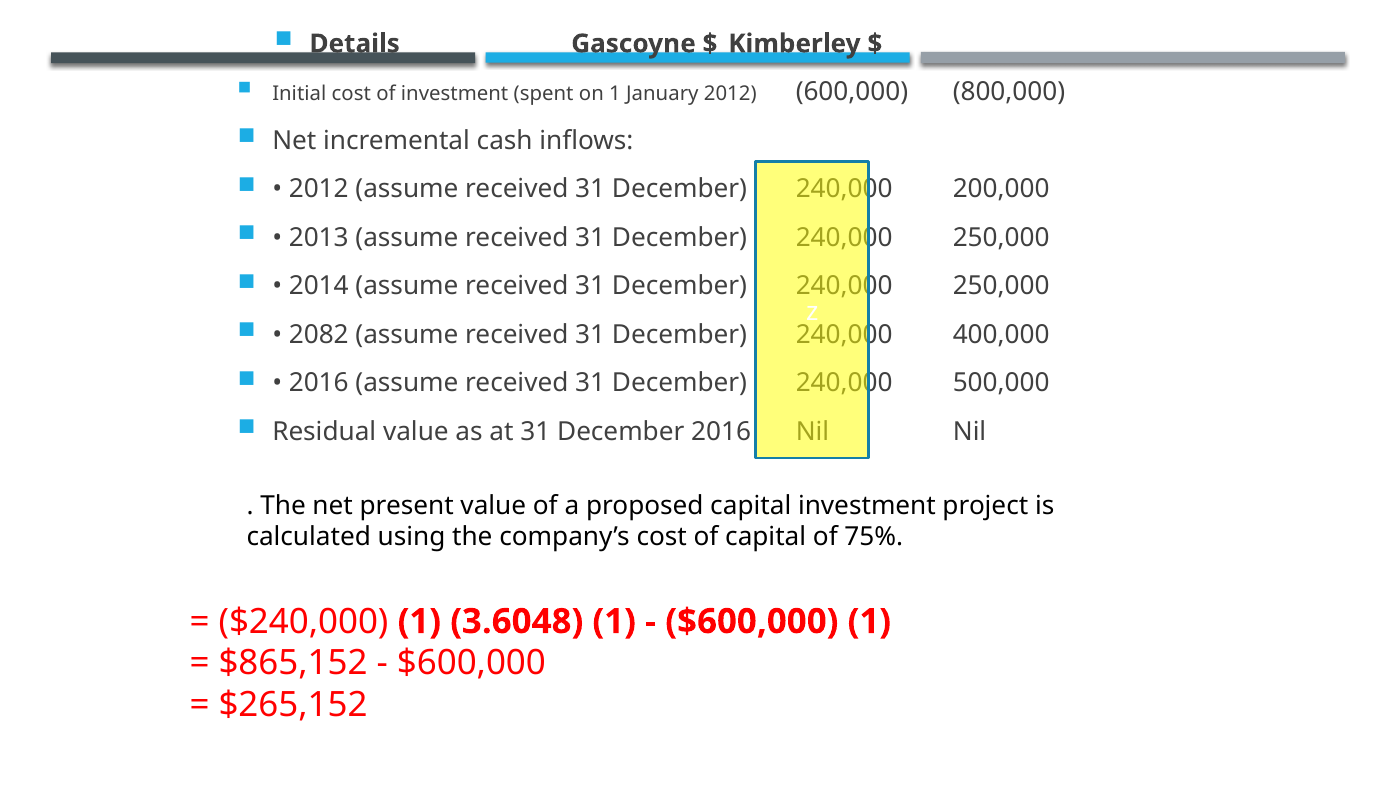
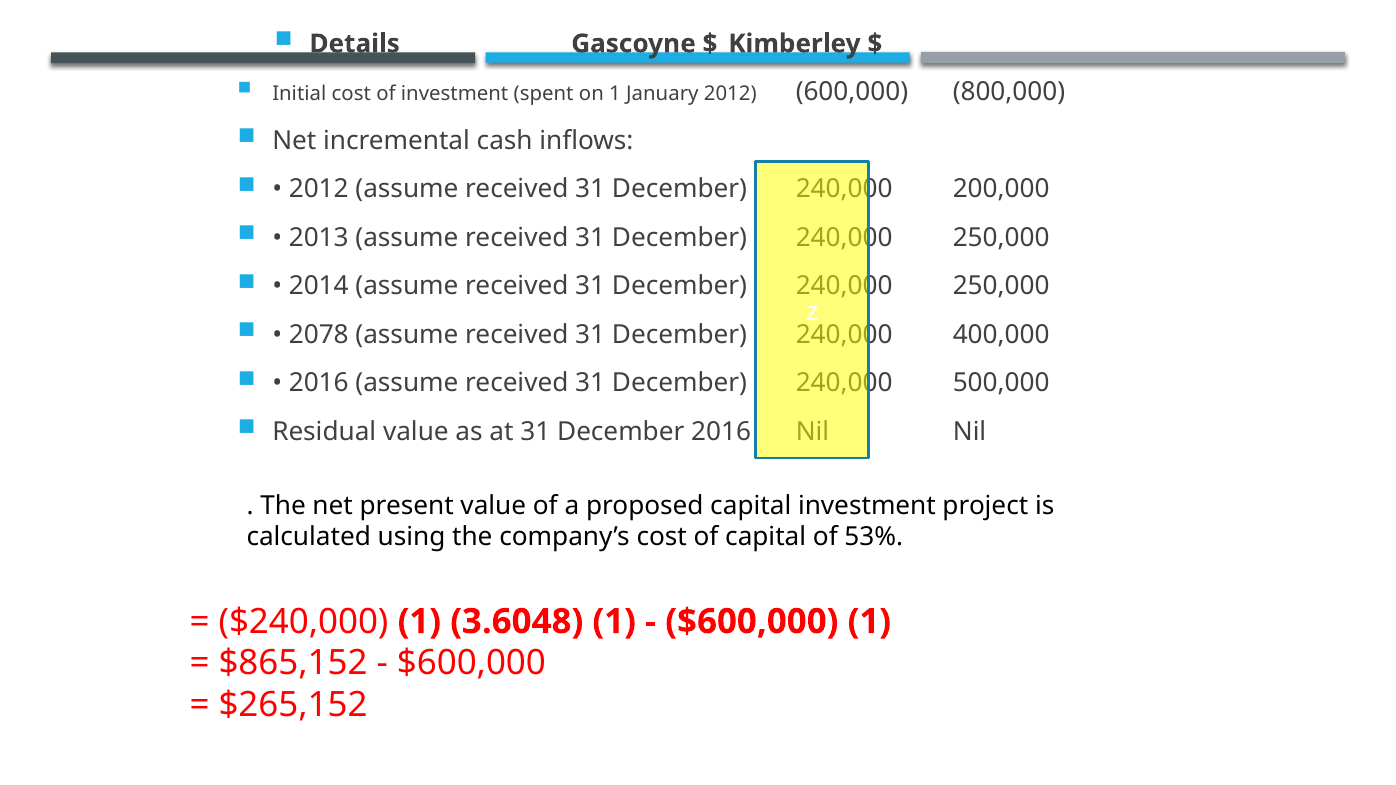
2082: 2082 -> 2078
75%: 75% -> 53%
